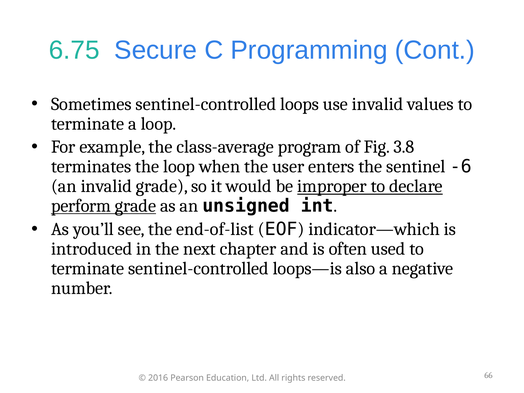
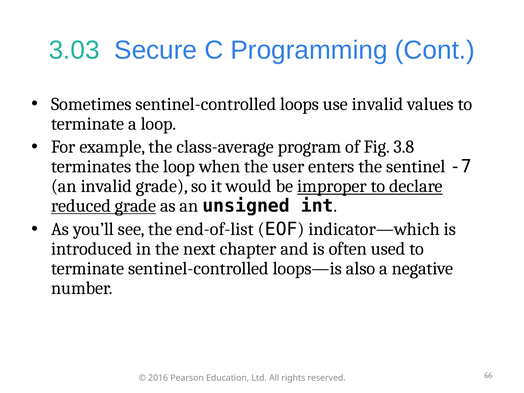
6.75: 6.75 -> 3.03
-6: -6 -> -7
perform: perform -> reduced
